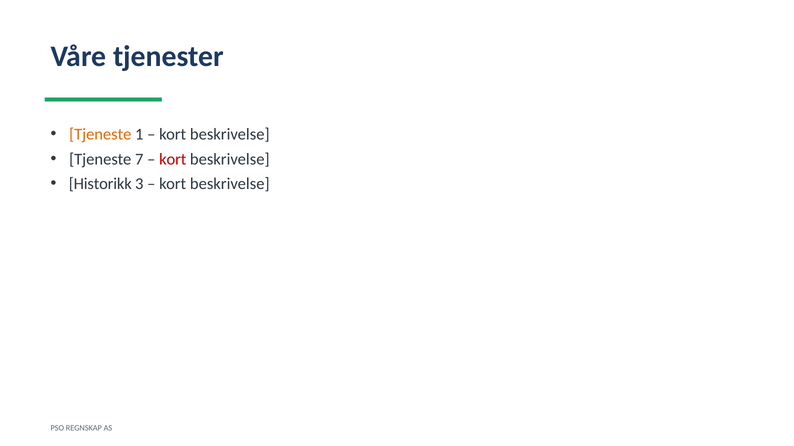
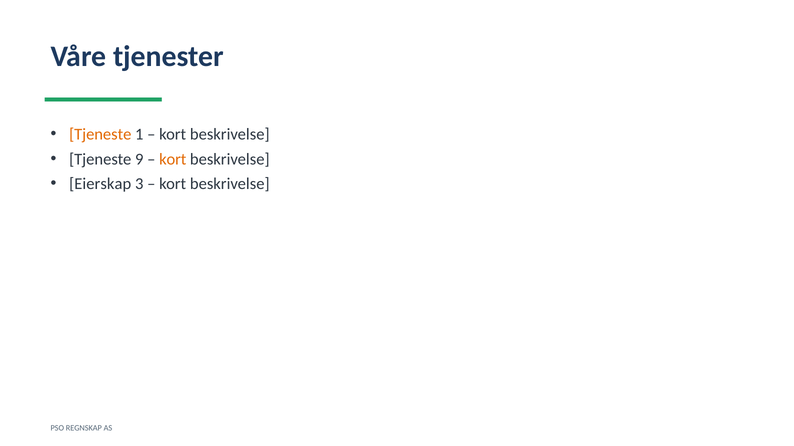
7: 7 -> 9
kort at (173, 159) colour: red -> orange
Historikk: Historikk -> Eierskap
